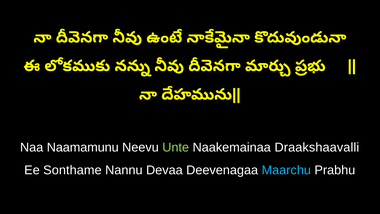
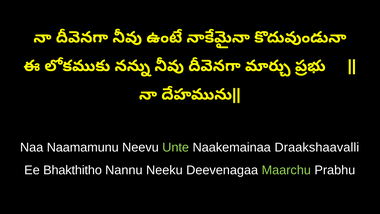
Sonthame: Sonthame -> Bhakthitho
Devaa: Devaa -> Neeku
Maarchu colour: light blue -> light green
